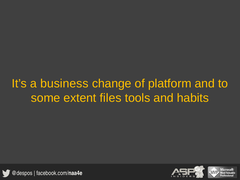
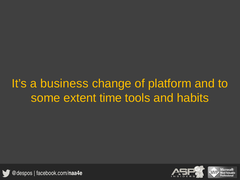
files: files -> time
